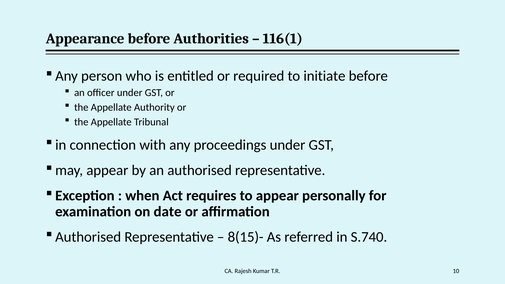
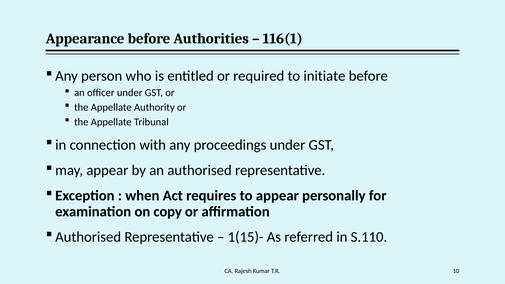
date: date -> copy
8(15)-: 8(15)- -> 1(15)-
S.740: S.740 -> S.110
